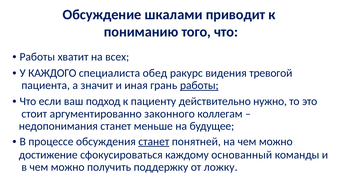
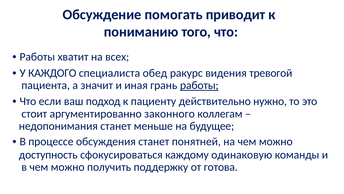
шкалами: шкалами -> помогать
станет at (154, 141) underline: present -> none
достижение: достижение -> доступность
основанный: основанный -> одинаковую
ложку: ложку -> готова
